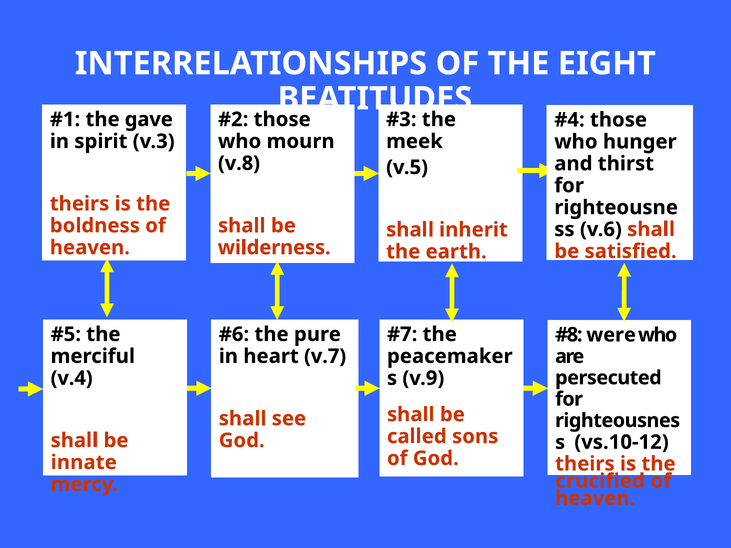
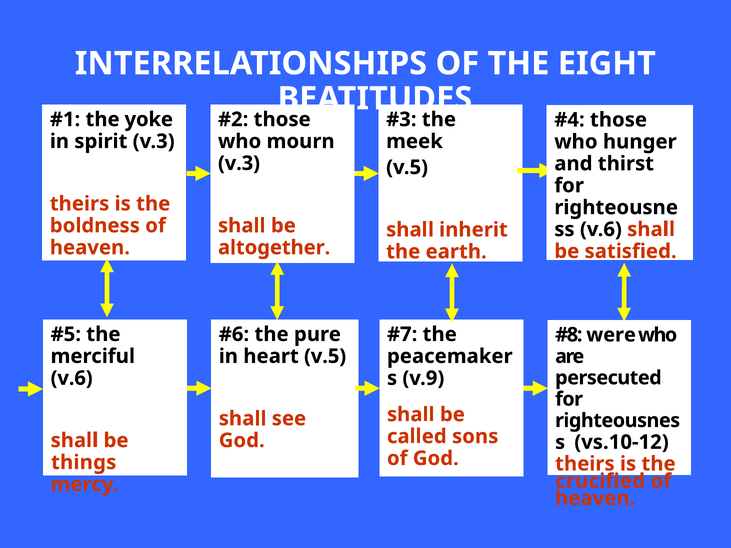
gave: gave -> yoke
v.8 at (239, 163): v.8 -> v.3
wilderness: wilderness -> altogether
heart v.7: v.7 -> v.5
v.4 at (72, 378): v.4 -> v.6
innate: innate -> things
